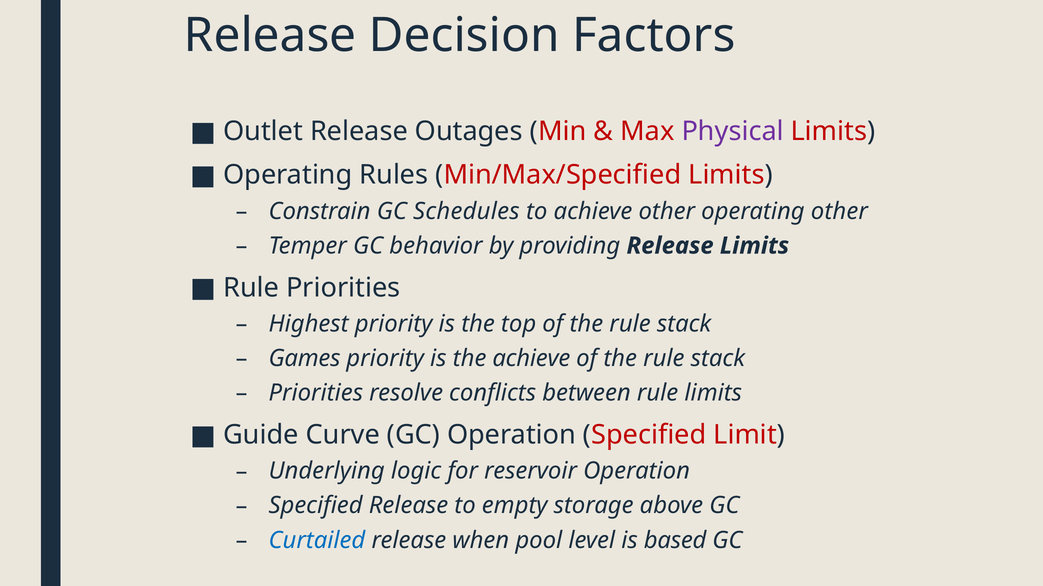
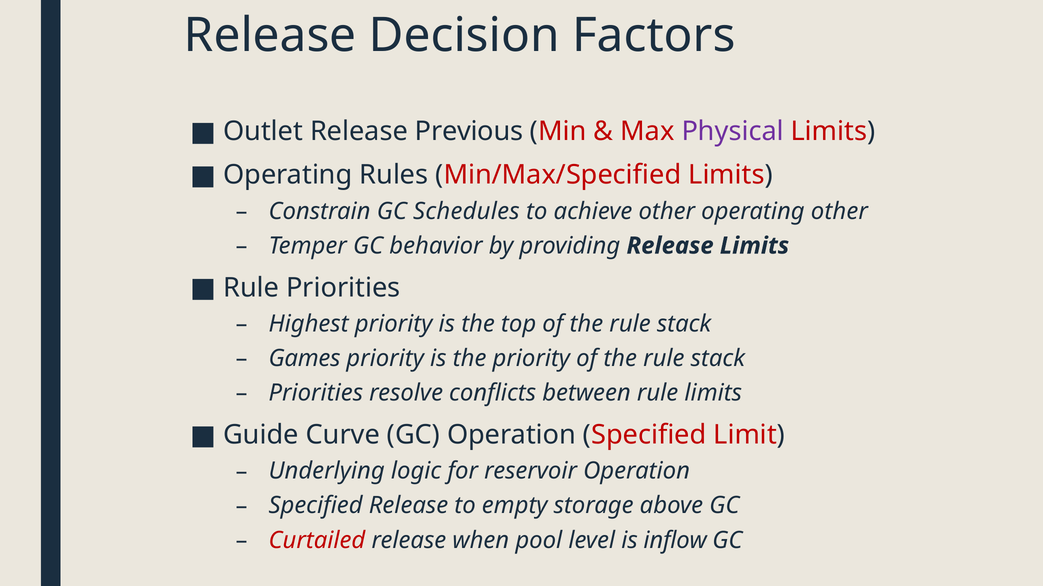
Outages: Outages -> Previous
the achieve: achieve -> priority
Curtailed colour: blue -> red
based: based -> inflow
